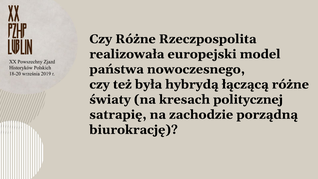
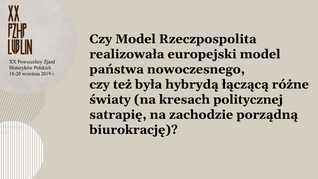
Czy Różne: Różne -> Model
